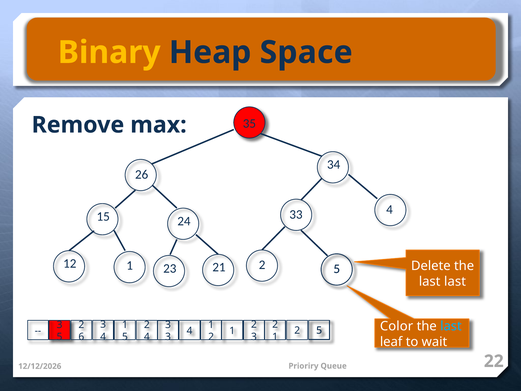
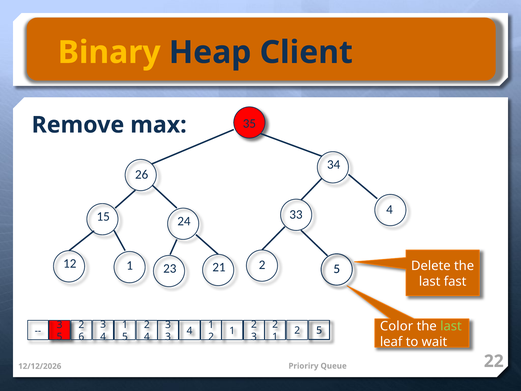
Space: Space -> Client
last last: last -> fast
last at (451, 326) colour: light blue -> light green
